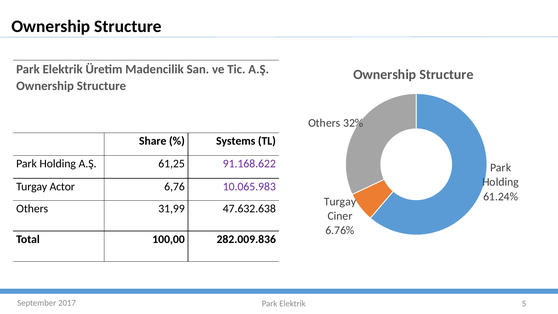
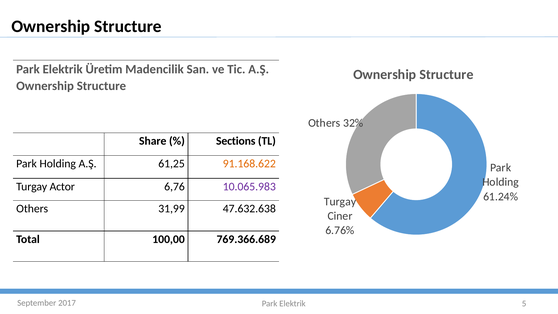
Systems: Systems -> Sections
91.168.622 colour: purple -> orange
282.009.836: 282.009.836 -> 769.366.689
